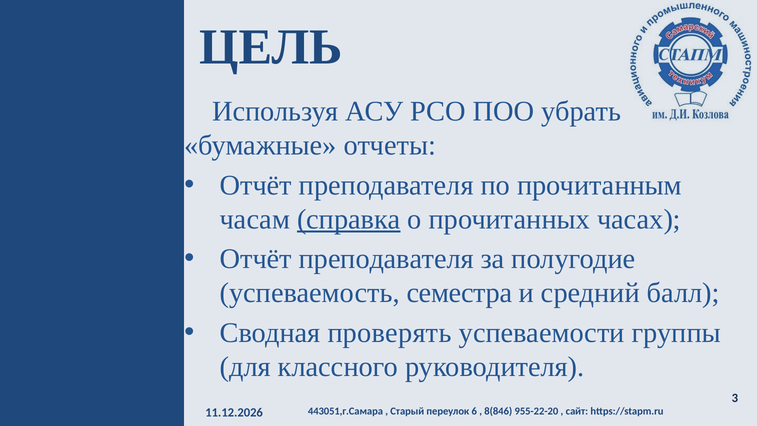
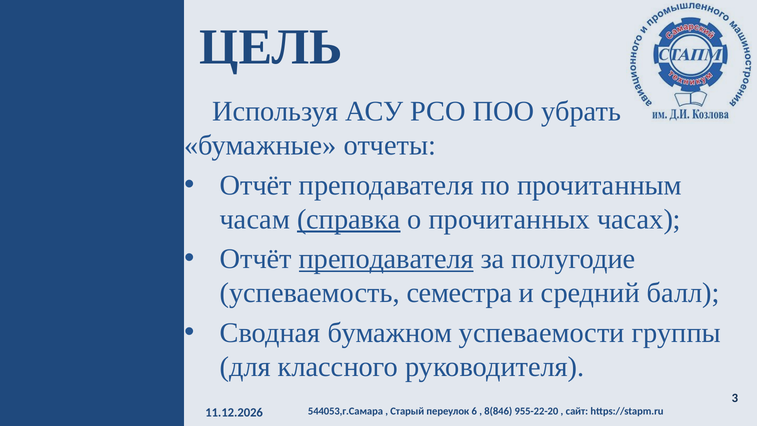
преподавателя at (386, 259) underline: none -> present
проверять: проверять -> бумажном
443051,г.Самара: 443051,г.Самара -> 544053,г.Самара
